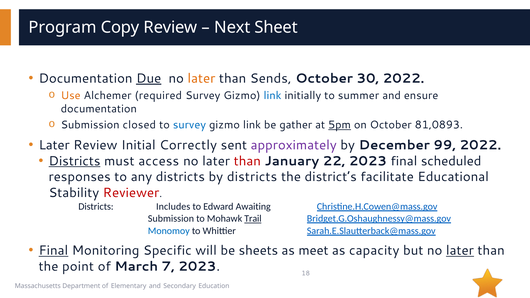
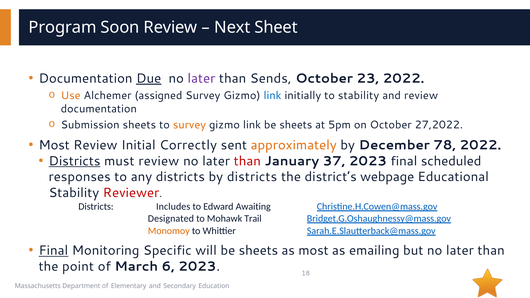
Copy: Copy -> Soon
later at (201, 79) colour: orange -> purple
30: 30 -> 23
required: required -> assigned
to summer: summer -> stability
and ensure: ensure -> review
Submission closed: closed -> sheets
survey at (189, 125) colour: blue -> orange
gather at (296, 125): gather -> sheets
5pm underline: present -> none
81,0893: 81,0893 -> 27,2022
Later at (54, 145): Later -> Most
approximately colour: purple -> orange
99: 99 -> 78
must access: access -> review
22: 22 -> 37
facilitate: facilitate -> webpage
Submission at (171, 219): Submission -> Designated
Trail underline: present -> none
Monomoy colour: blue -> orange
as meet: meet -> most
capacity: capacity -> emailing
later at (460, 251) underline: present -> none
7: 7 -> 6
